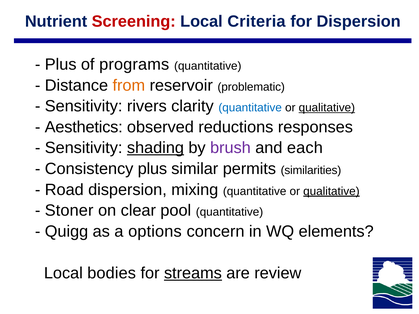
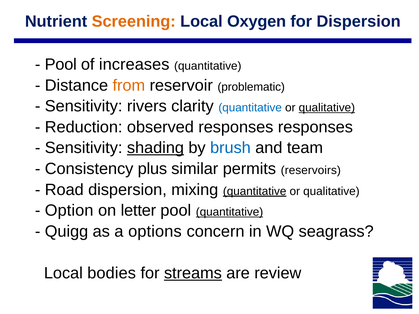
Screening colour: red -> orange
Criteria: Criteria -> Oxygen
Plus at (61, 65): Plus -> Pool
programs: programs -> increases
Aesthetics: Aesthetics -> Reduction
observed reductions: reductions -> responses
brush colour: purple -> blue
each: each -> team
similarities: similarities -> reservoirs
quantitative at (255, 191) underline: none -> present
qualitative at (331, 191) underline: present -> none
Stoner: Stoner -> Option
clear: clear -> letter
quantitative at (230, 212) underline: none -> present
elements: elements -> seagrass
